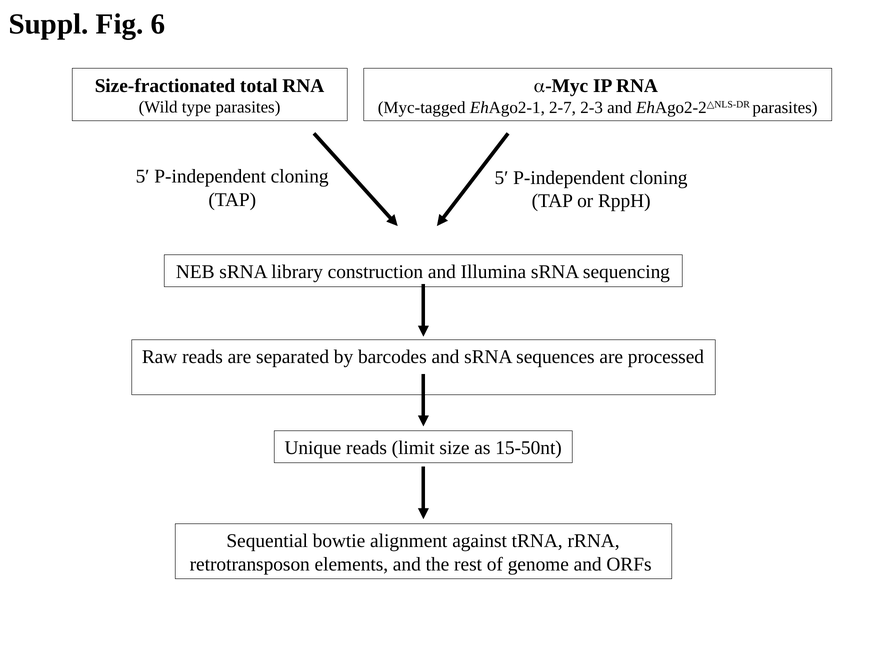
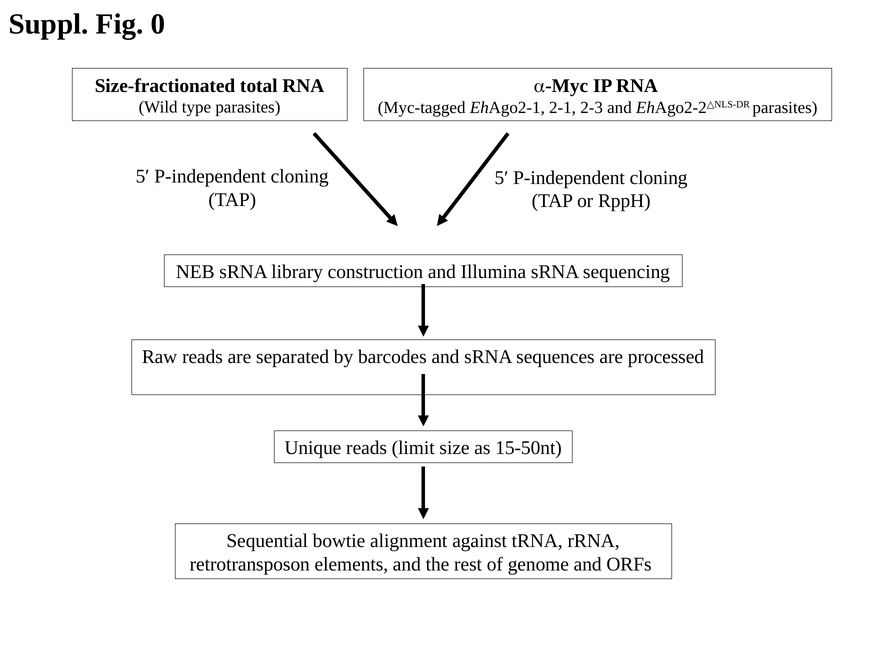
6: 6 -> 0
2-7: 2-7 -> 2-1
